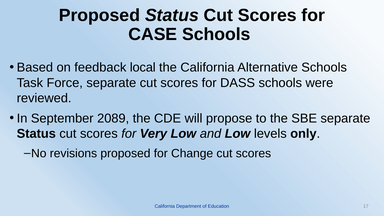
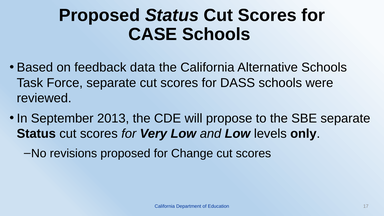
local: local -> data
2089: 2089 -> 2013
